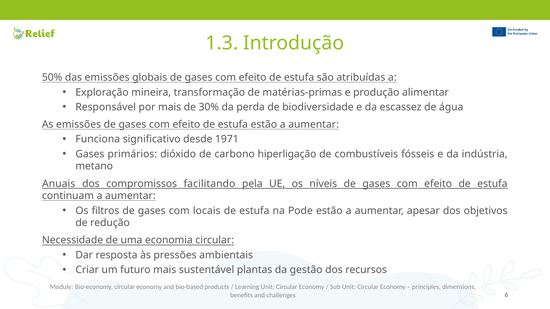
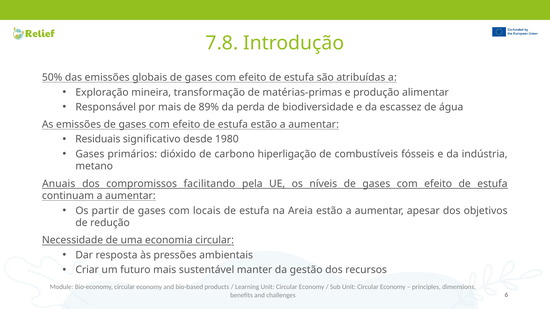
1.3: 1.3 -> 7.8
30%: 30% -> 89%
Funciona: Funciona -> Residuais
1971: 1971 -> 1980
filtros: filtros -> partir
Pode: Pode -> Areia
plantas: plantas -> manter
